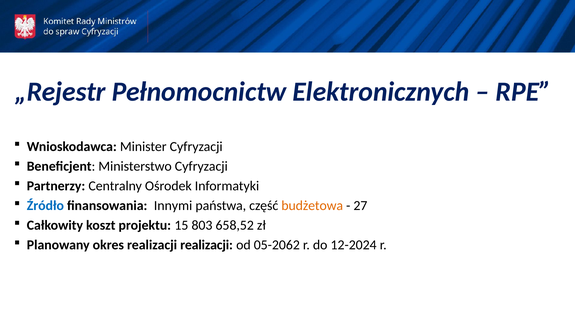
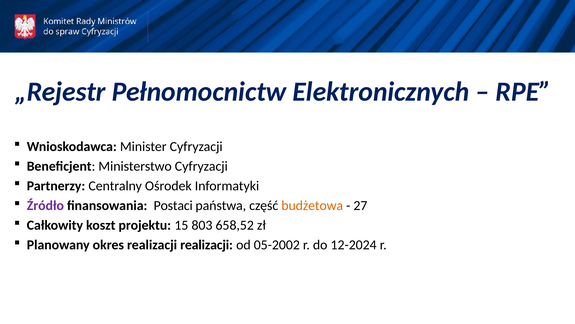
Źródło colour: blue -> purple
Innymi: Innymi -> Postaci
05-2062: 05-2062 -> 05-2002
